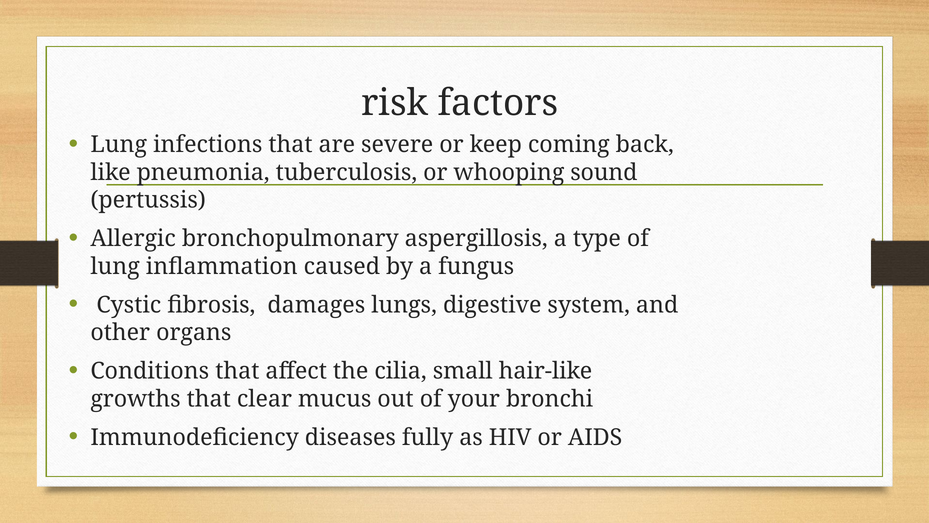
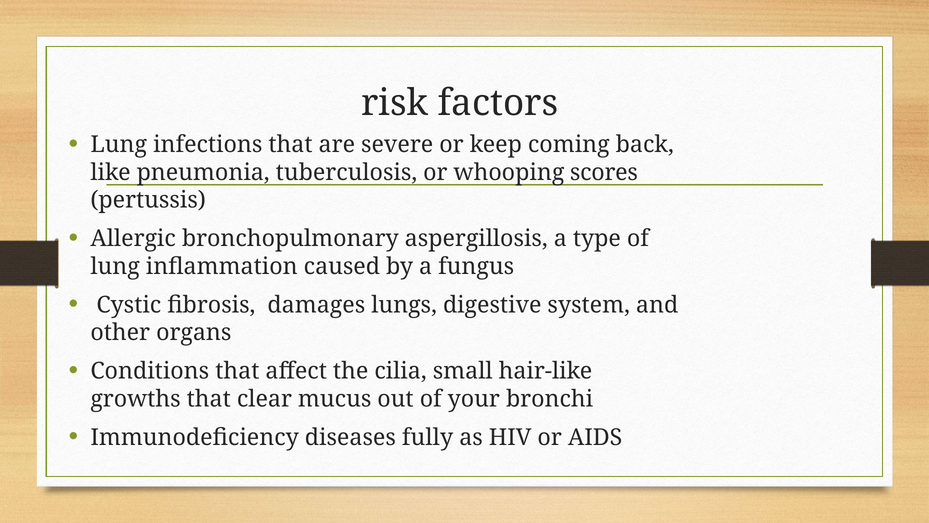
sound: sound -> scores
